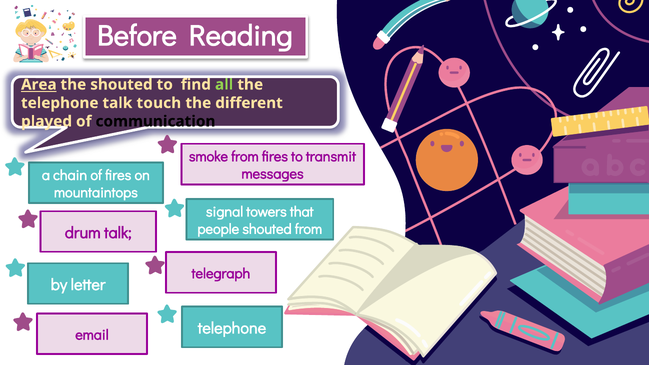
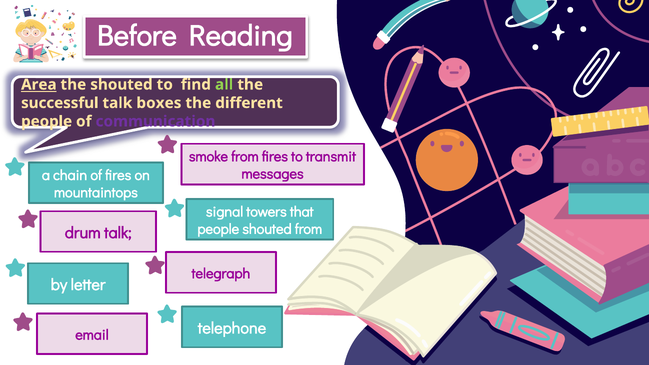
telephone at (60, 103): telephone -> successful
touch: touch -> boxes
played at (47, 121): played -> people
communication colour: black -> purple
